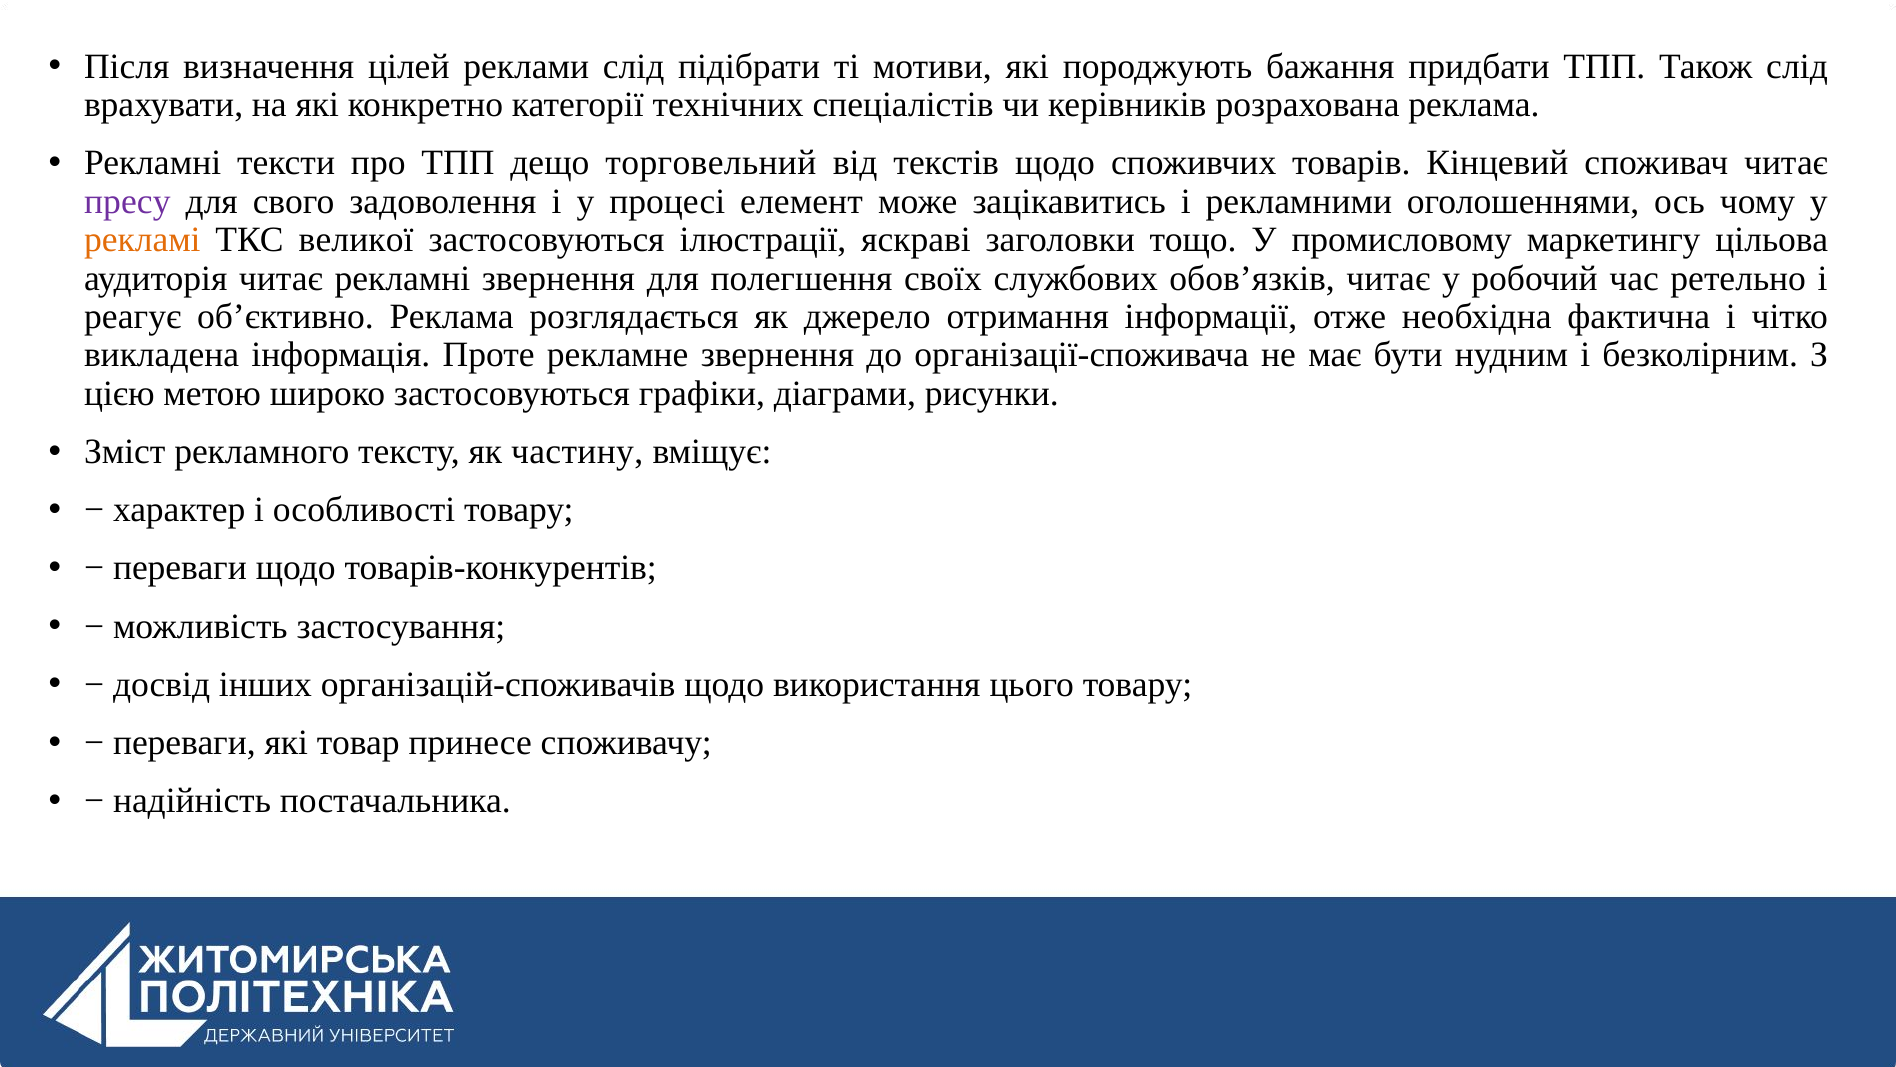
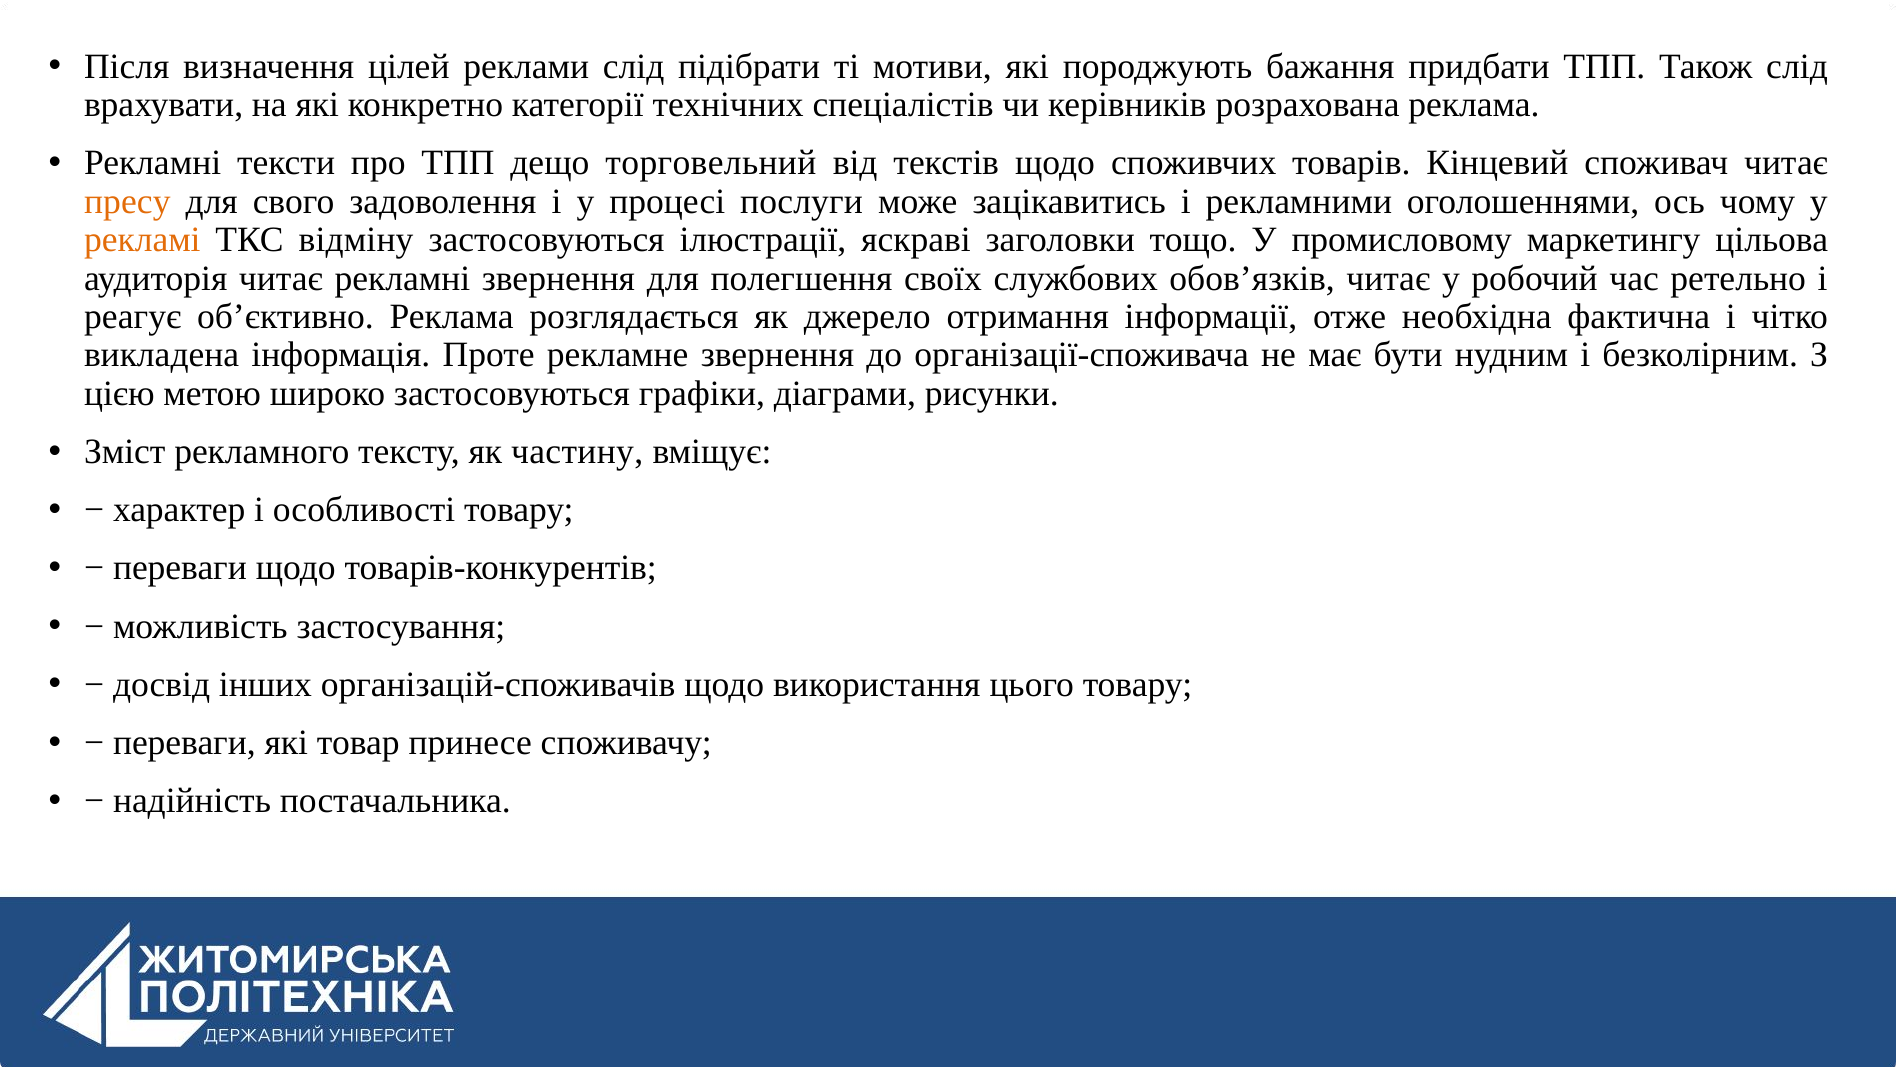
пресу colour: purple -> orange
елемент: елемент -> послуги
великої: великої -> відміну
